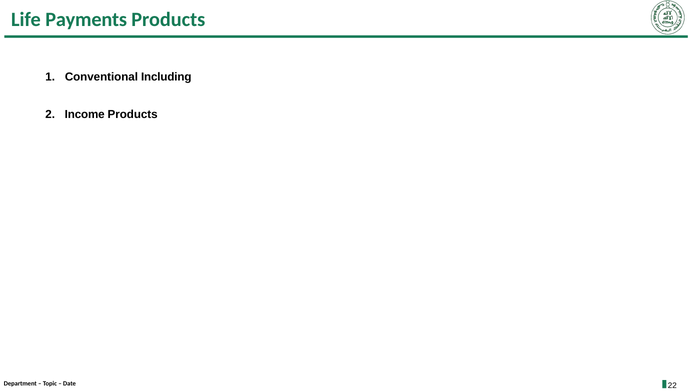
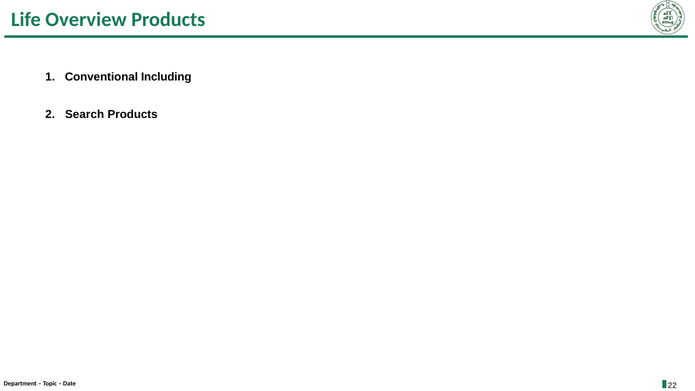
Payments: Payments -> Overview
Income: Income -> Search
